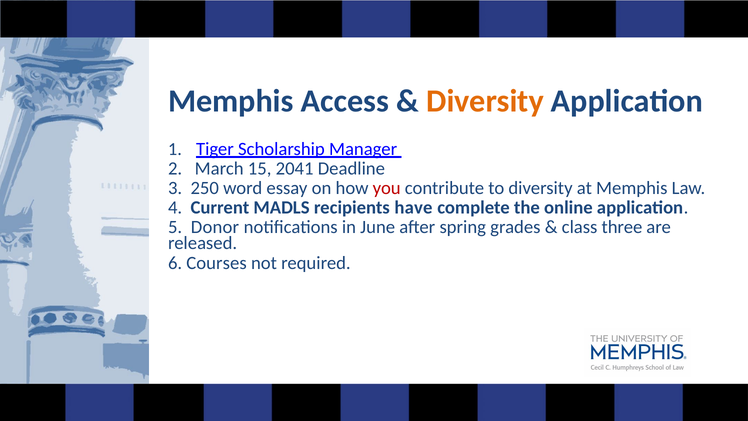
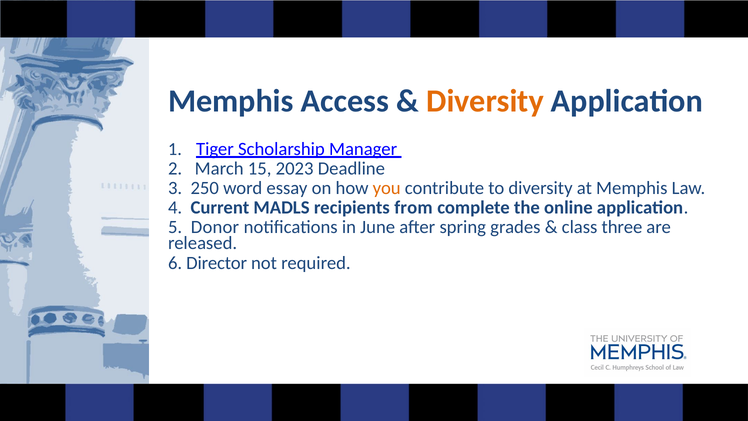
2041: 2041 -> 2023
you colour: red -> orange
have: have -> from
Courses: Courses -> Director
